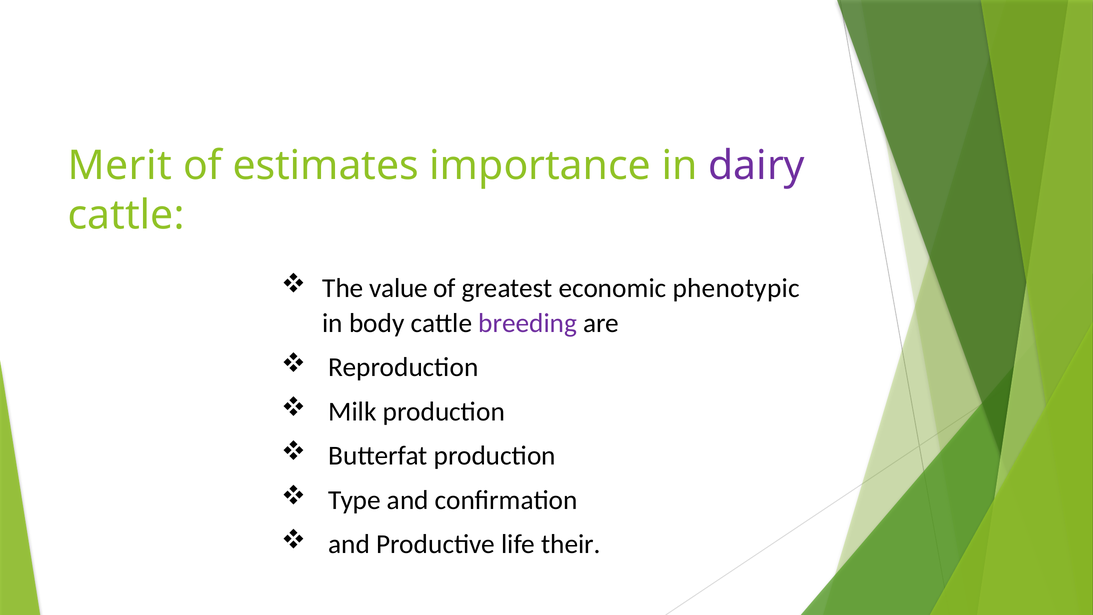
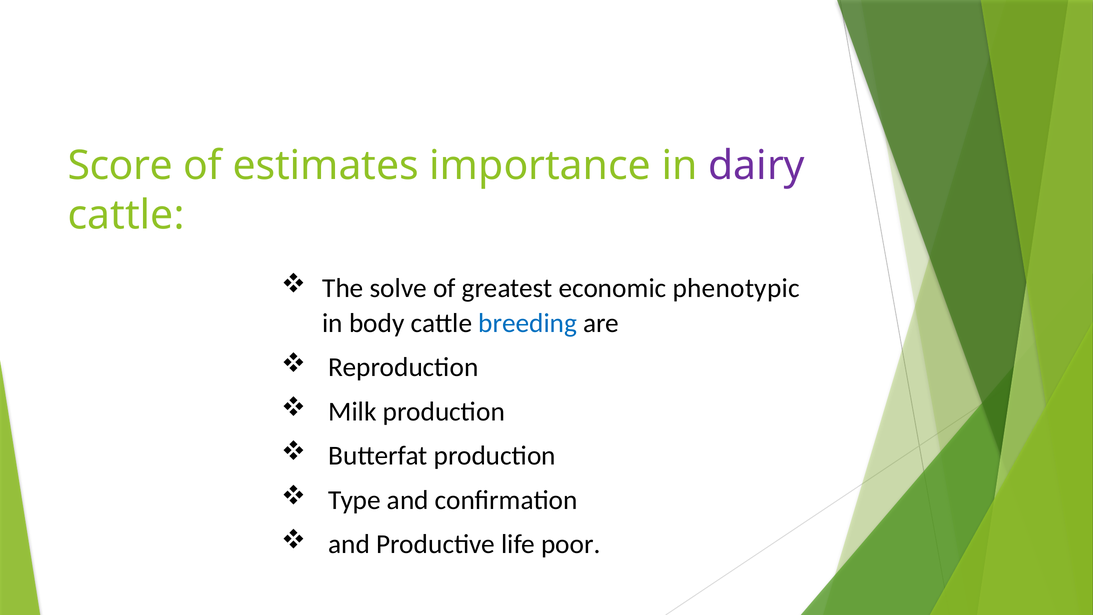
Merit: Merit -> Score
value: value -> solve
breeding colour: purple -> blue
their: their -> poor
